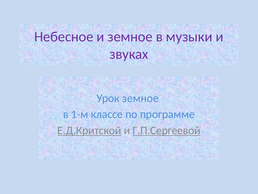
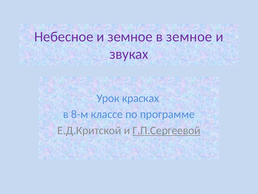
в музыки: музыки -> земное
Урок земное: земное -> красках
1-м: 1-м -> 8-м
Е.Д.Критской underline: present -> none
